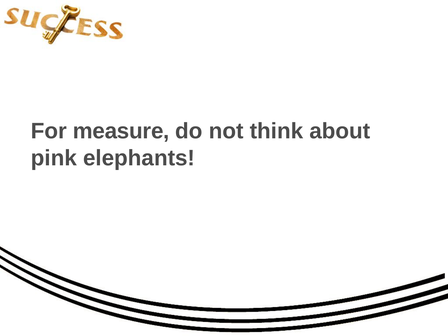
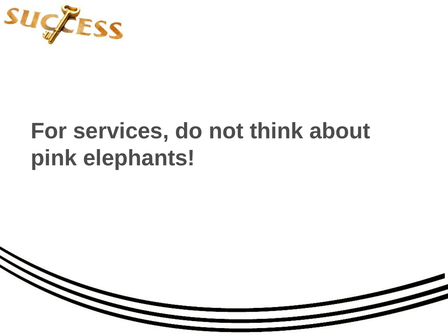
measure: measure -> services
